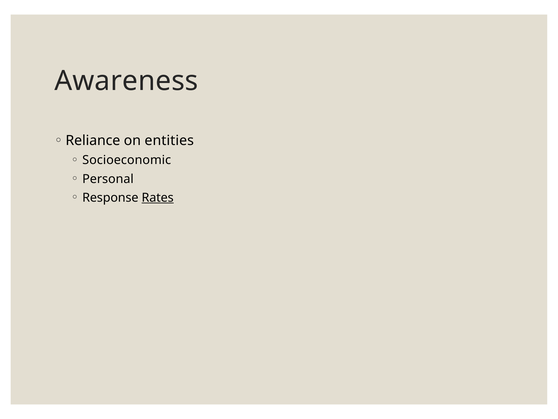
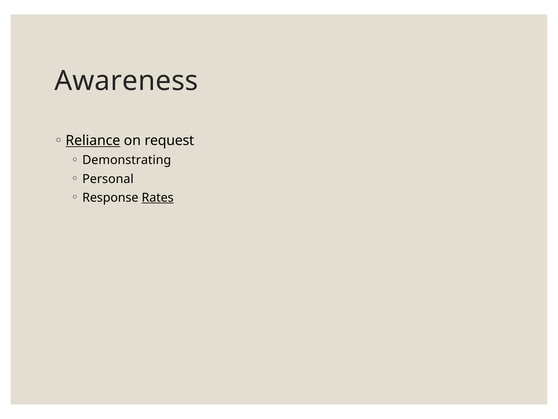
Reliance underline: none -> present
entities: entities -> request
Socioeconomic: Socioeconomic -> Demonstrating
